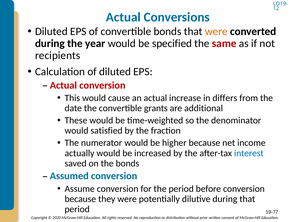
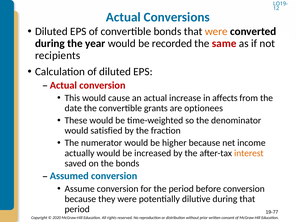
specified: specified -> recorded
differs: differs -> affects
additional: additional -> optionees
interest colour: blue -> orange
